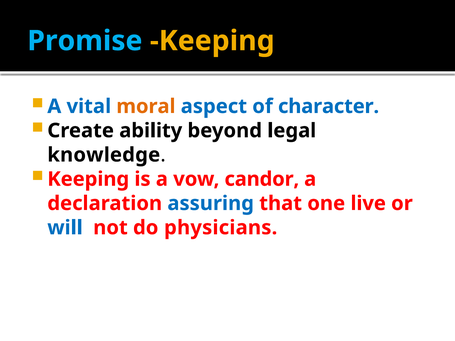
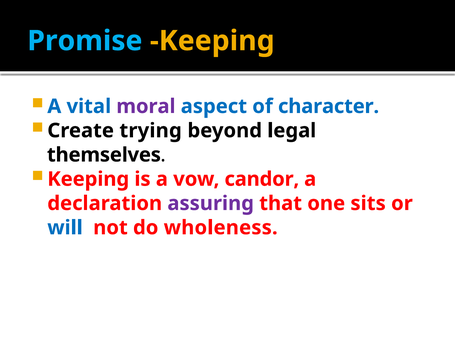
moral colour: orange -> purple
ability: ability -> trying
knowledge: knowledge -> themselves
assuring colour: blue -> purple
live: live -> sits
physicians: physicians -> wholeness
